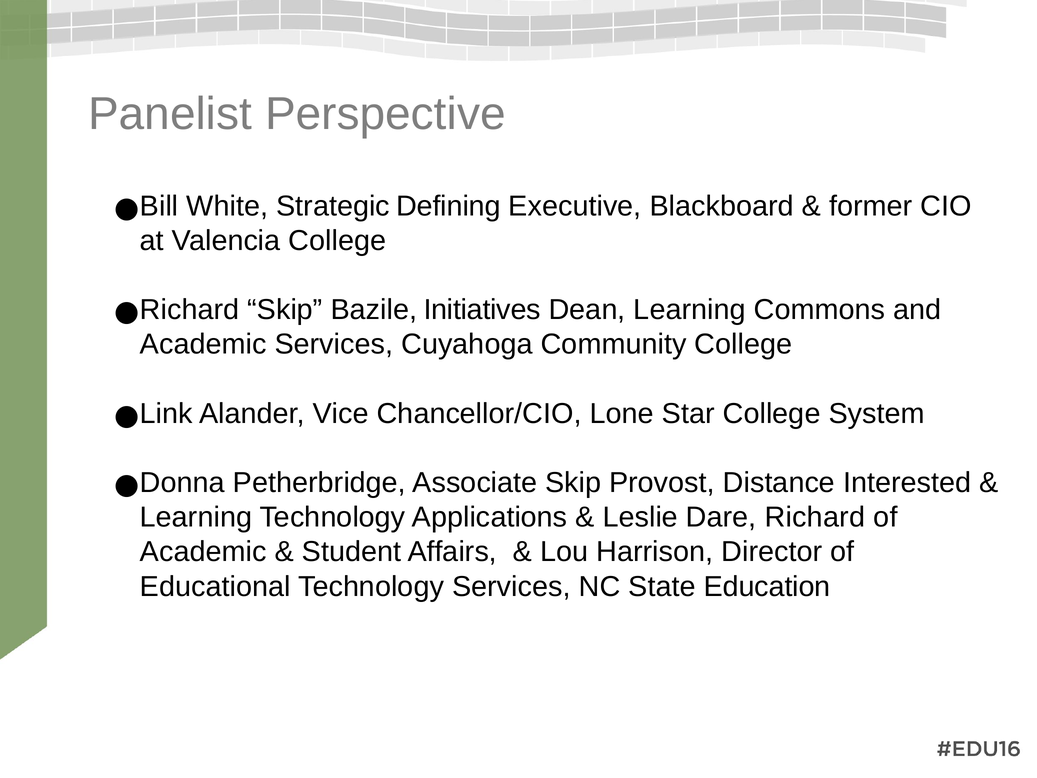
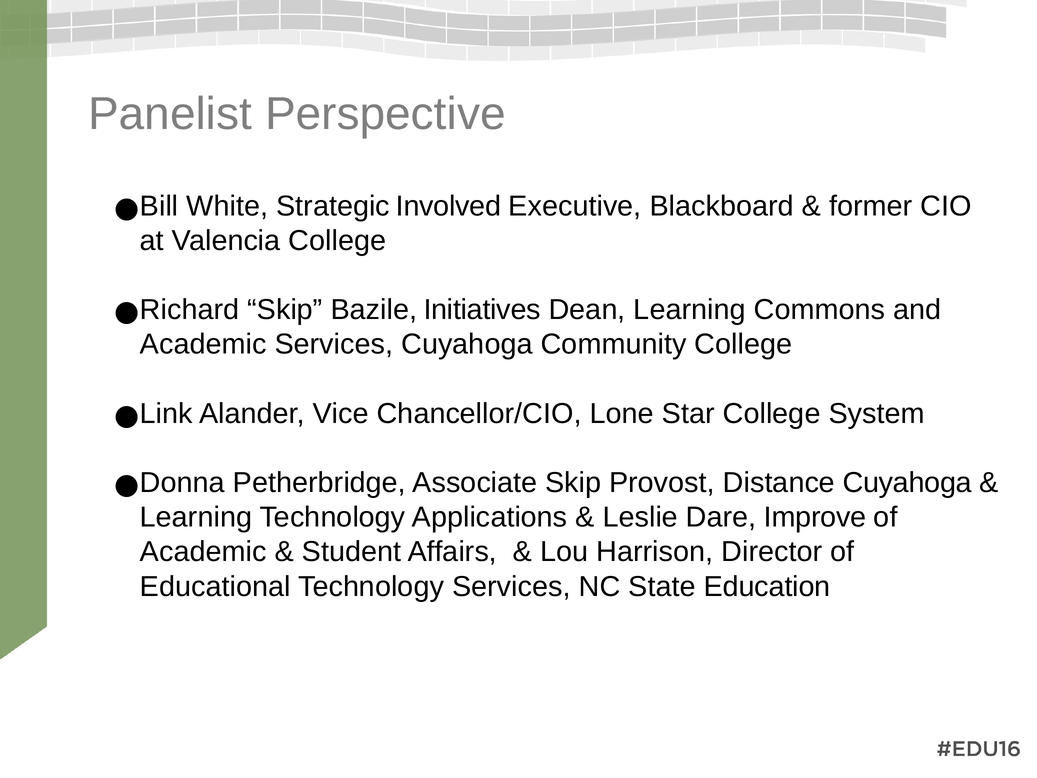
Defining: Defining -> Involved
Distance Interested: Interested -> Cuyahoga
Richard: Richard -> Improve
